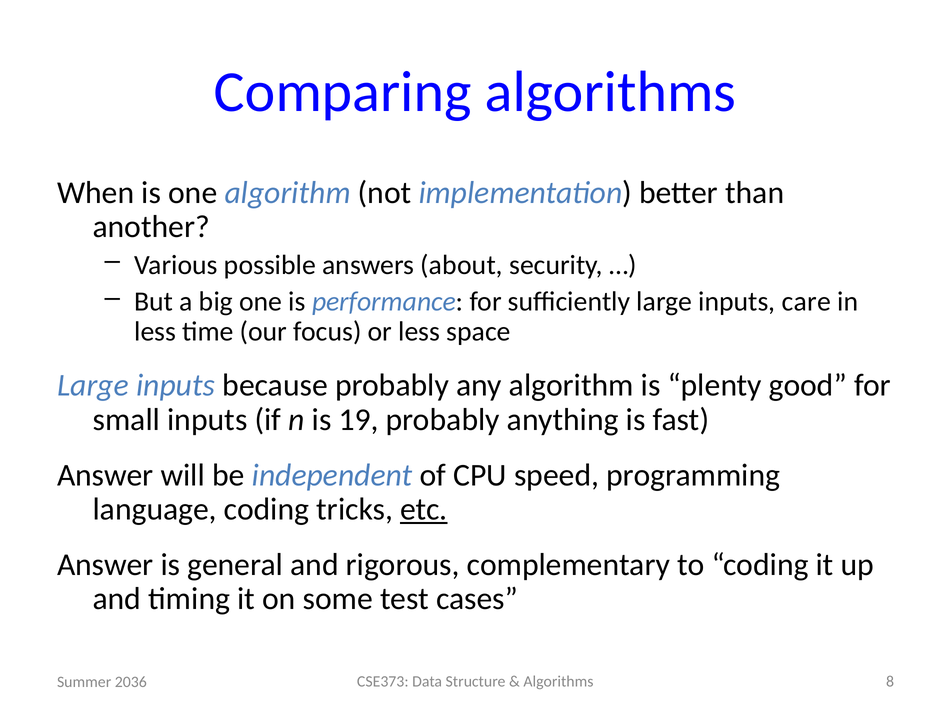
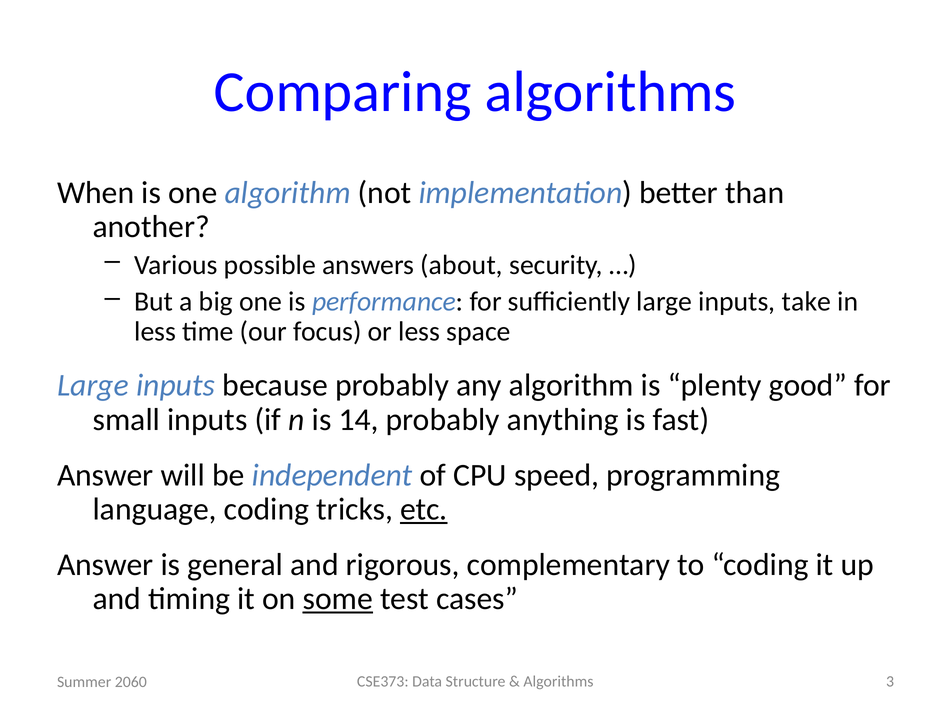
care: care -> take
19: 19 -> 14
some underline: none -> present
8: 8 -> 3
2036: 2036 -> 2060
